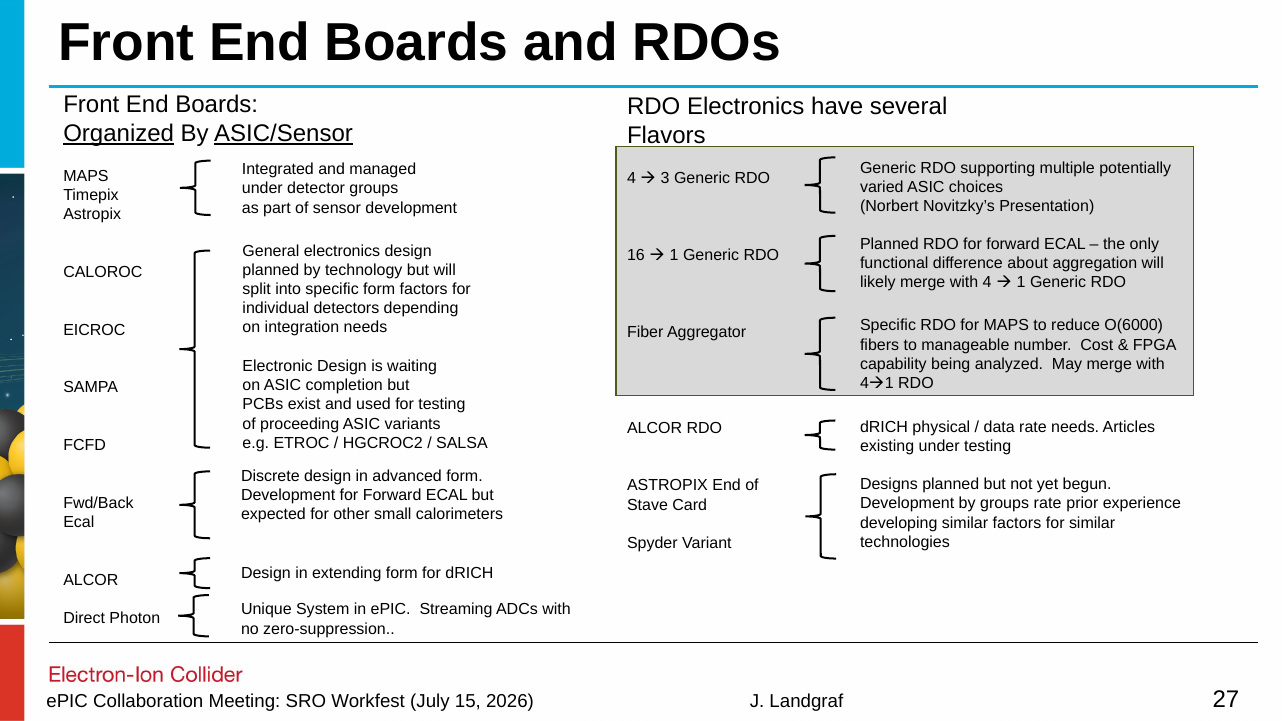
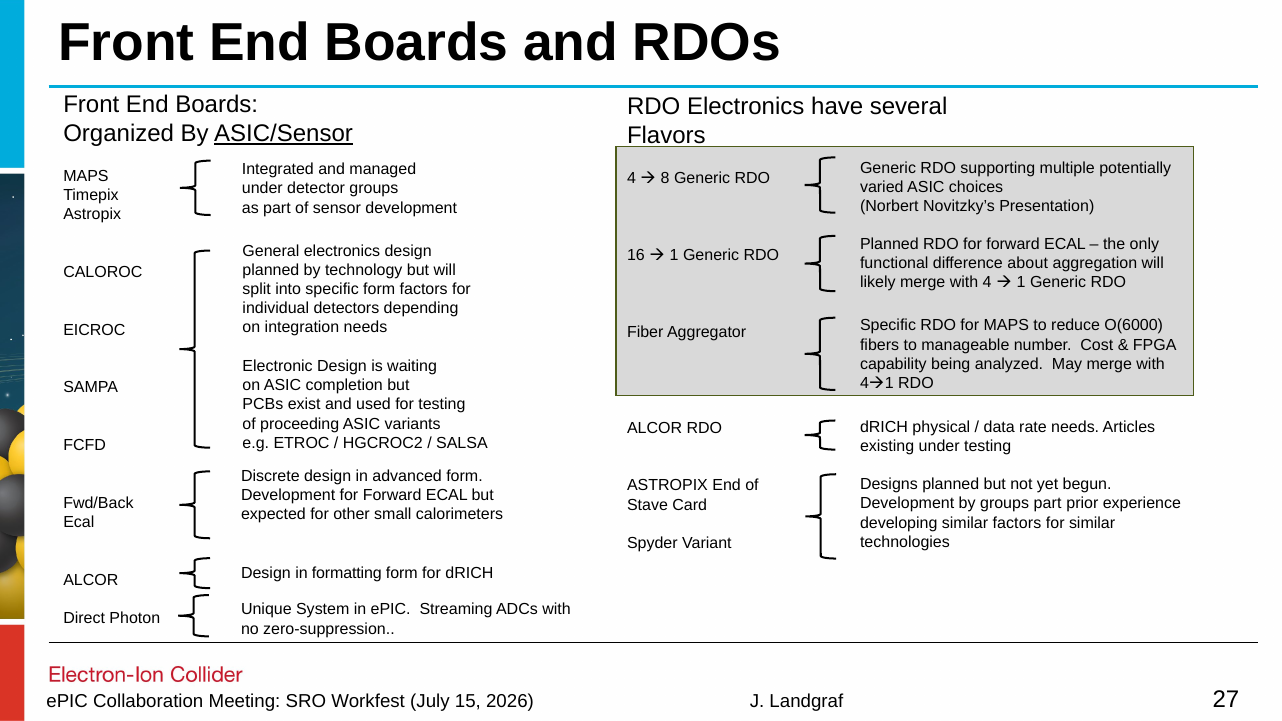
Organized underline: present -> none
3: 3 -> 8
groups rate: rate -> part
extending: extending -> formatting
